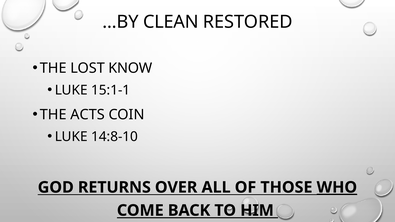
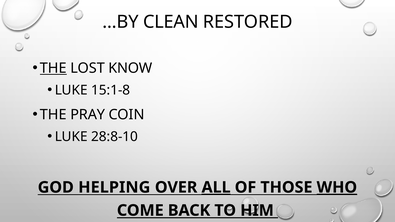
THE at (53, 68) underline: none -> present
15:1-1: 15:1-1 -> 15:1-8
ACTS: ACTS -> PRAY
14:8-10: 14:8-10 -> 28:8-10
RETURNS: RETURNS -> HELPING
ALL underline: none -> present
